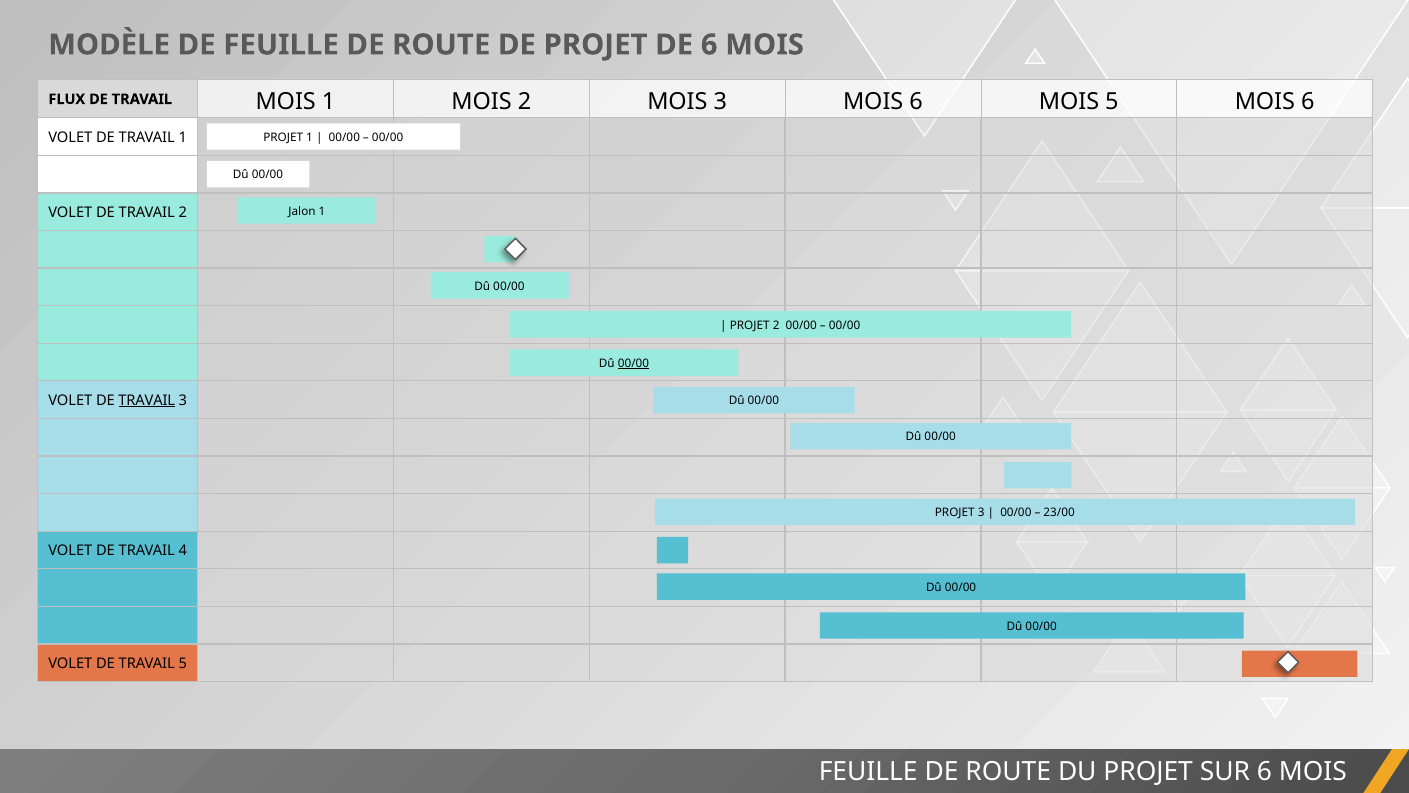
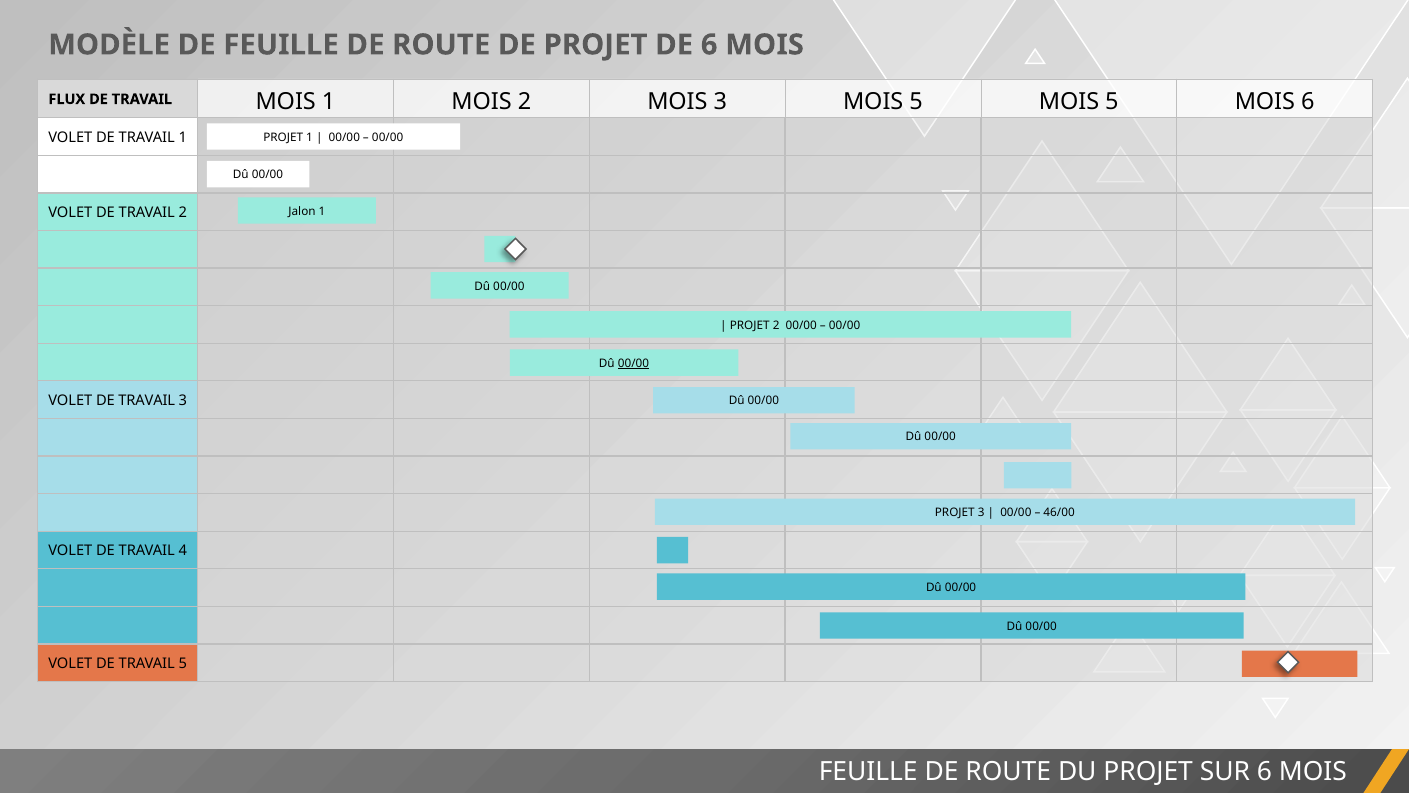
3 MOIS 6: 6 -> 5
TRAVAIL at (147, 400) underline: present -> none
23/00: 23/00 -> 46/00
